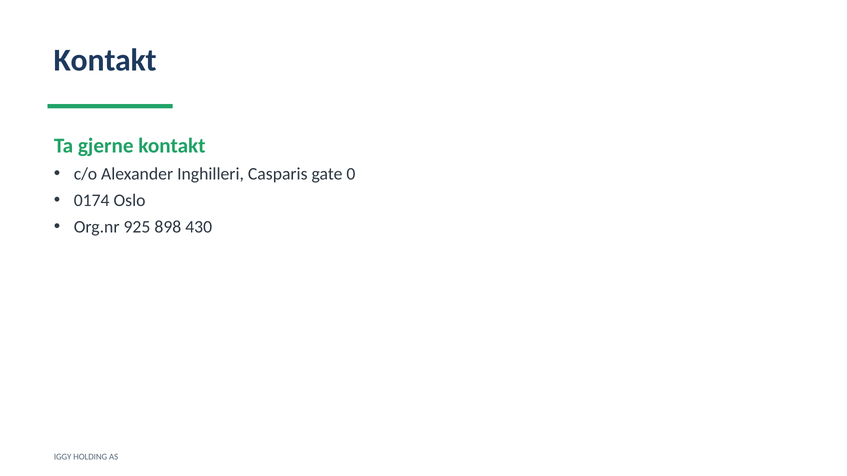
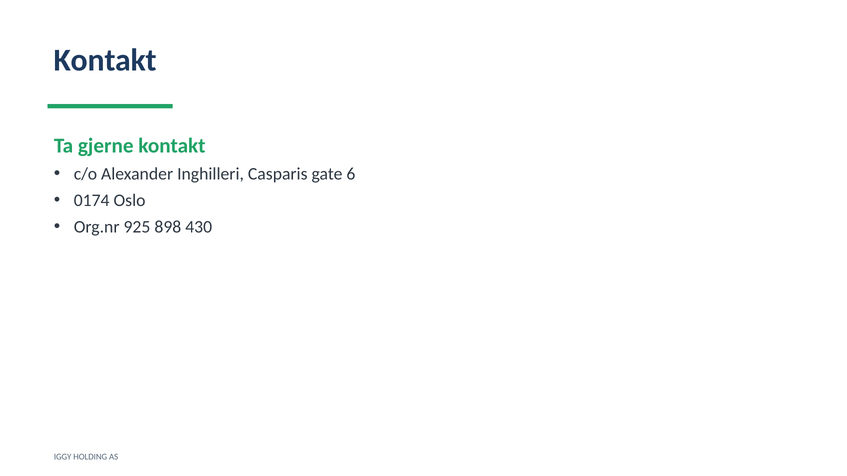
0: 0 -> 6
